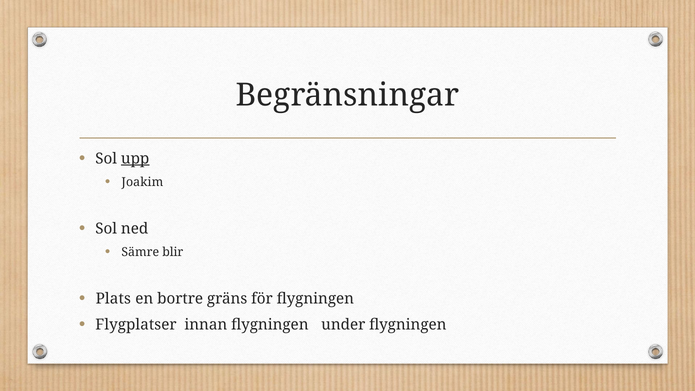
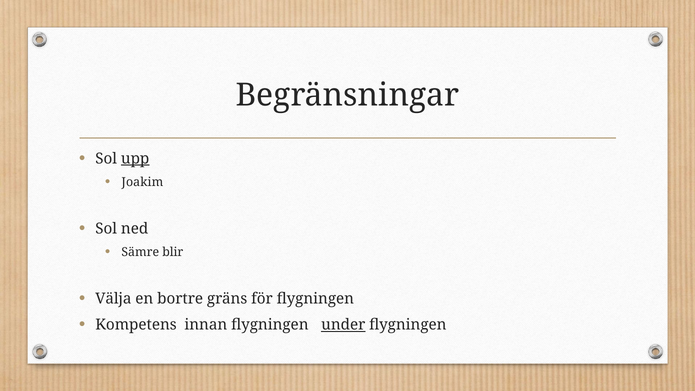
Plats: Plats -> Välja
Flygplatser: Flygplatser -> Kompetens
under underline: none -> present
